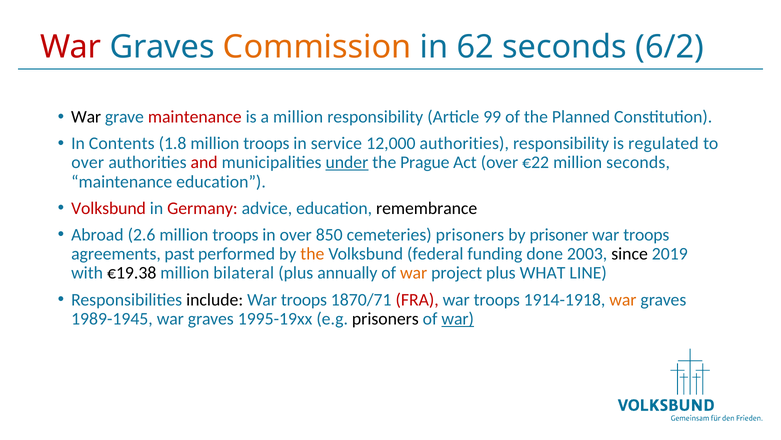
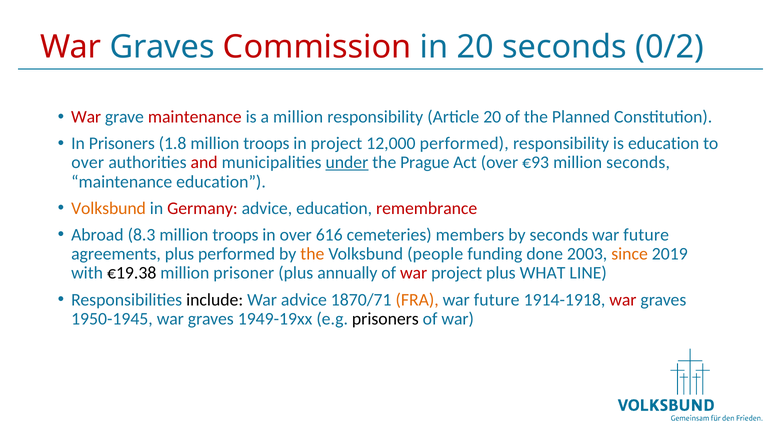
Commission colour: orange -> red
in 62: 62 -> 20
6/2: 6/2 -> 0/2
War at (86, 117) colour: black -> red
Article 99: 99 -> 20
In Contents: Contents -> Prisoners
in service: service -> project
12,000 authorities: authorities -> performed
is regulated: regulated -> education
€22: €22 -> €93
Volksbund at (109, 208) colour: red -> orange
remembrance colour: black -> red
2.6: 2.6 -> 8.3
850: 850 -> 616
cemeteries prisoners: prisoners -> members
by prisoner: prisoner -> seconds
troops at (646, 234): troops -> future
agreements past: past -> plus
federal: federal -> people
since colour: black -> orange
bilateral: bilateral -> prisoner
war at (414, 273) colour: orange -> red
troops at (304, 299): troops -> advice
FRA colour: red -> orange
troops at (497, 299): troops -> future
war at (623, 299) colour: orange -> red
1989-1945: 1989-1945 -> 1950-1945
1995-19xx: 1995-19xx -> 1949-19xx
war at (458, 318) underline: present -> none
